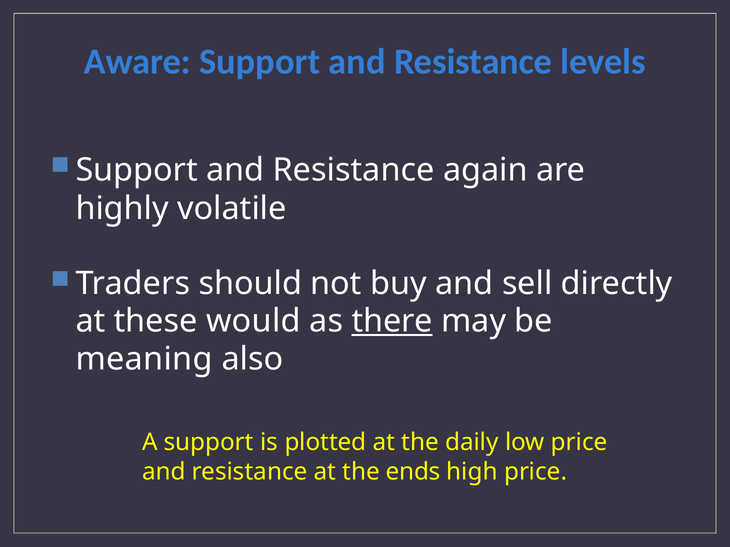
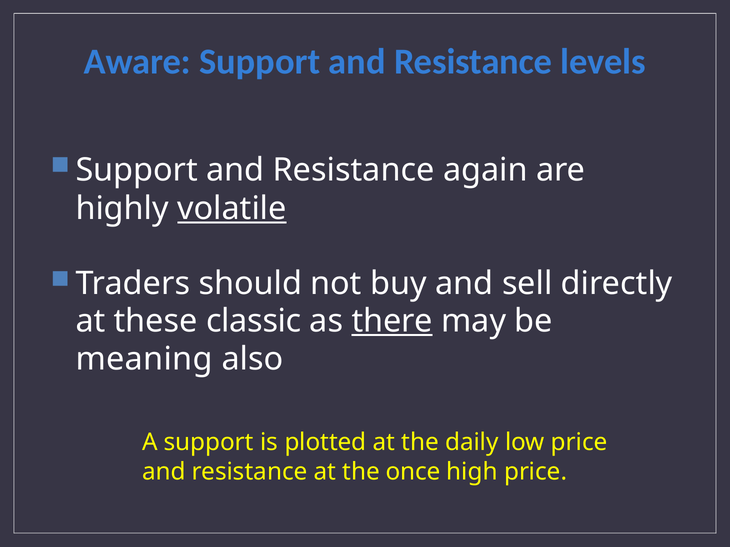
volatile underline: none -> present
would: would -> classic
ends: ends -> once
